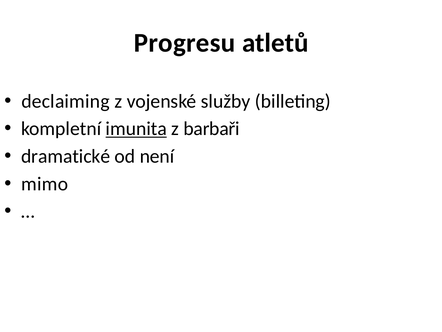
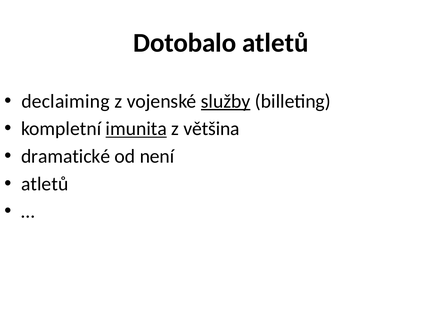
Progresu: Progresu -> Dotobalo
služby underline: none -> present
barbaři: barbaři -> většina
mimo at (45, 184): mimo -> atletů
